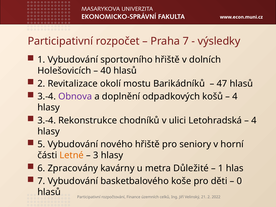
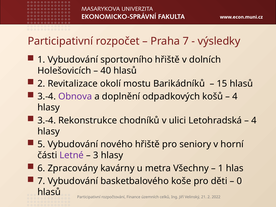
47: 47 -> 15
Letné colour: orange -> purple
Důležité: Důležité -> Všechny
